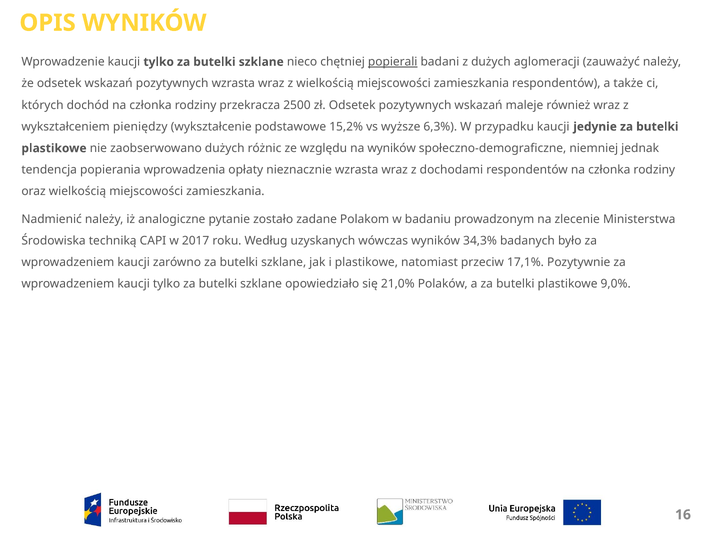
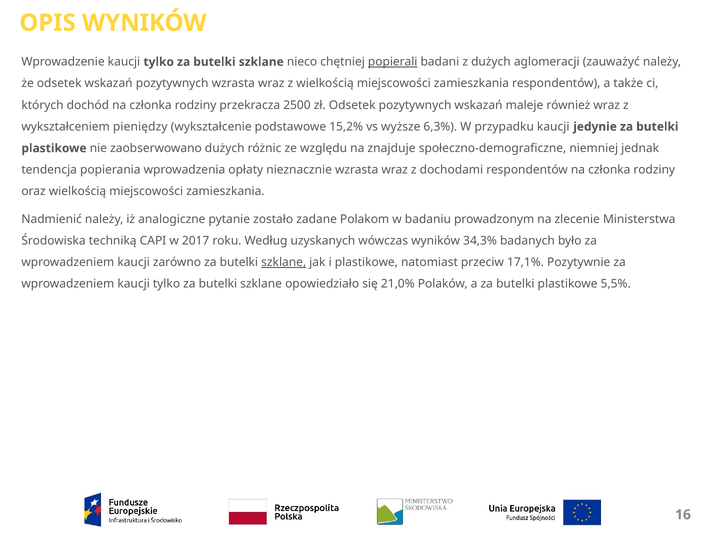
na wyników: wyników -> znajduje
szklane at (284, 262) underline: none -> present
9,0%: 9,0% -> 5,5%
